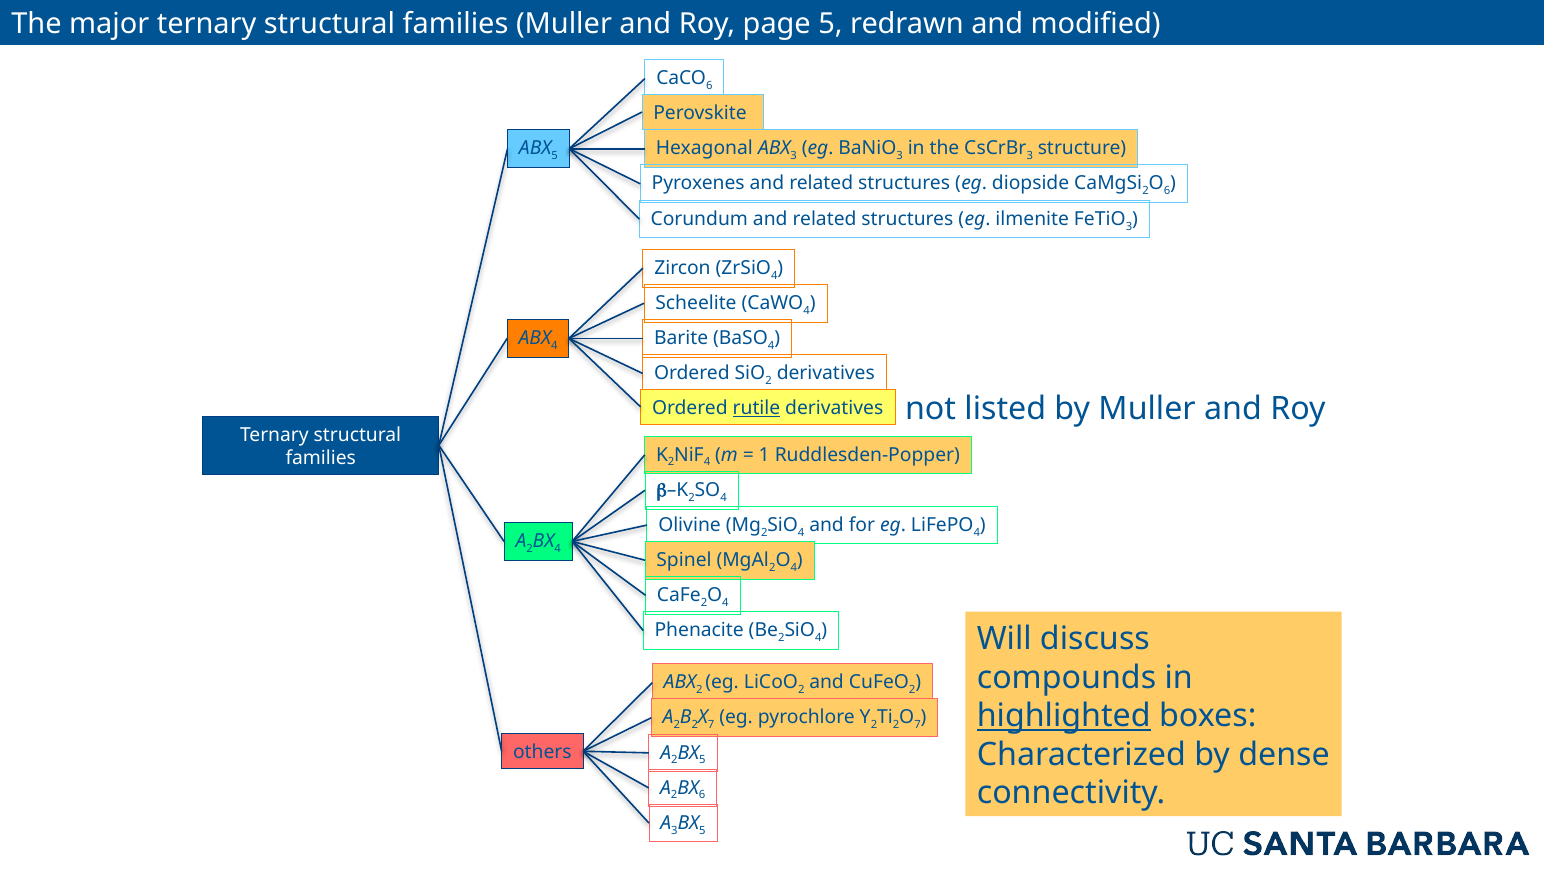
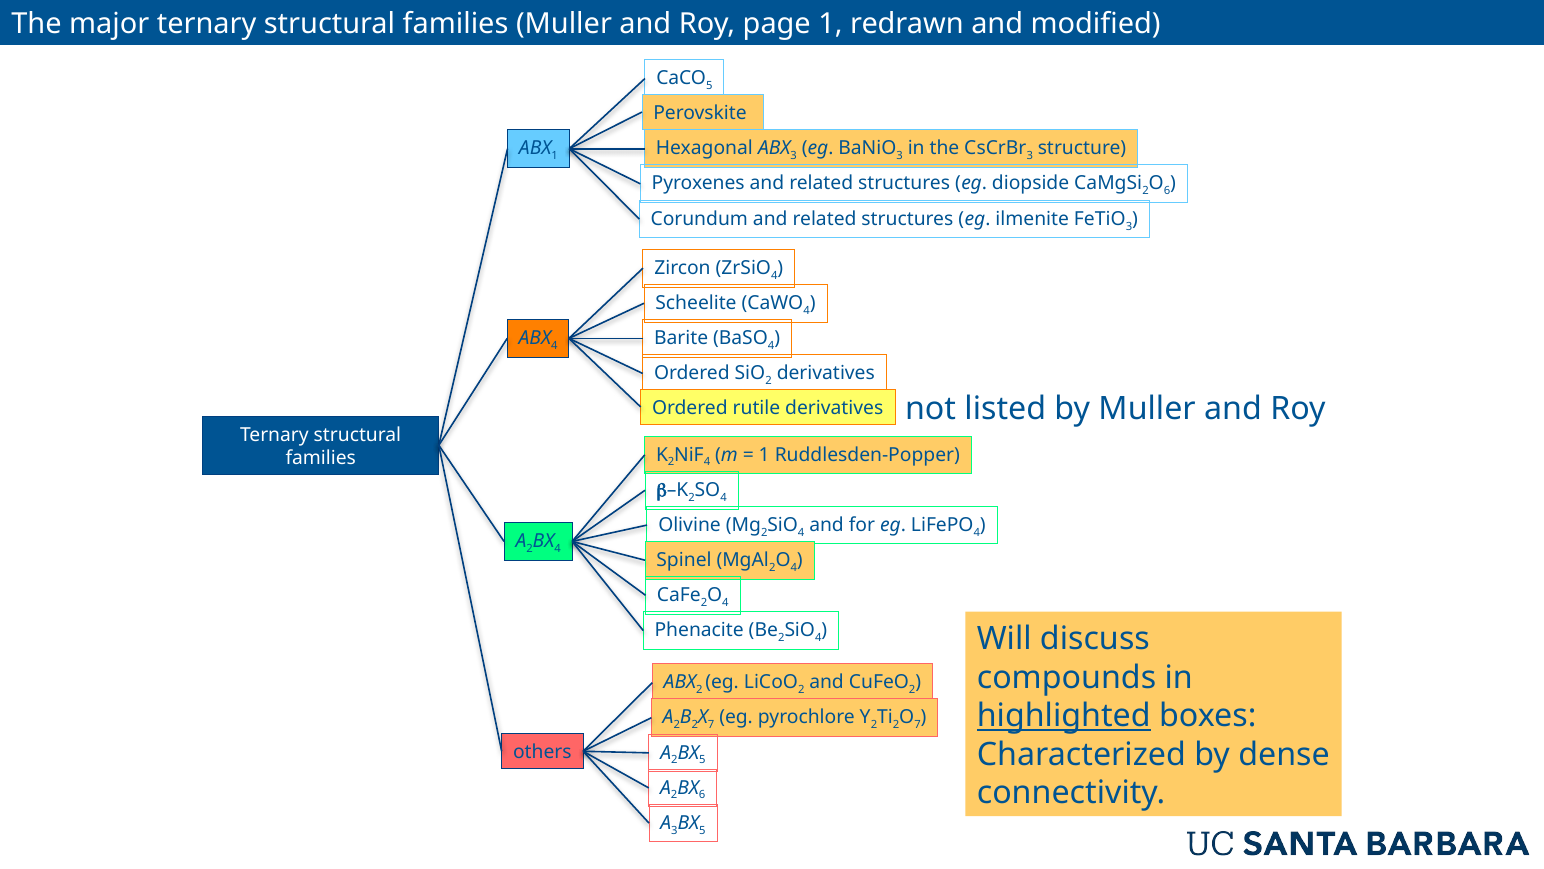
page 5: 5 -> 1
6 at (709, 86): 6 -> 5
5 at (555, 156): 5 -> 1
rutile underline: present -> none
